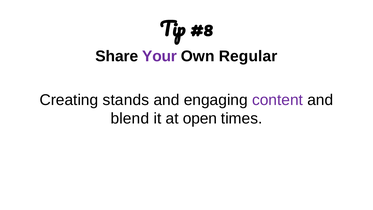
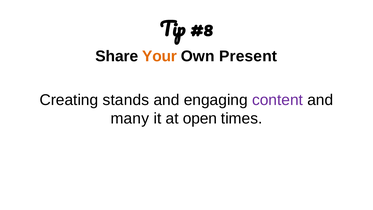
Your colour: purple -> orange
Regular: Regular -> Present
blend: blend -> many
